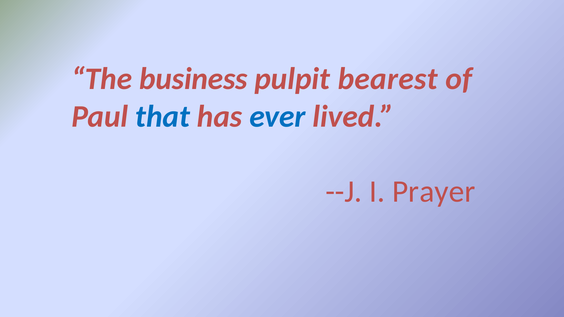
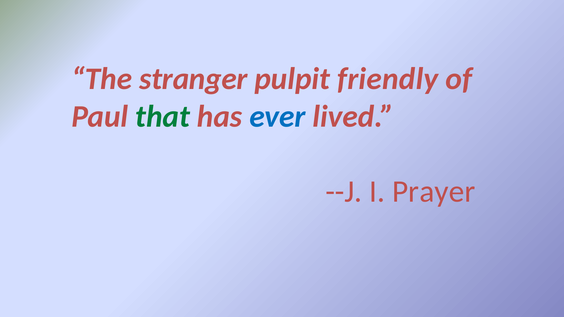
business: business -> stranger
bearest: bearest -> friendly
that colour: blue -> green
